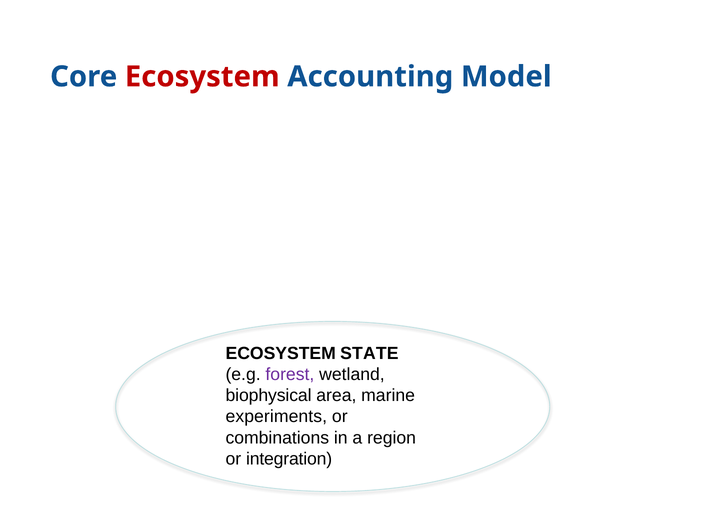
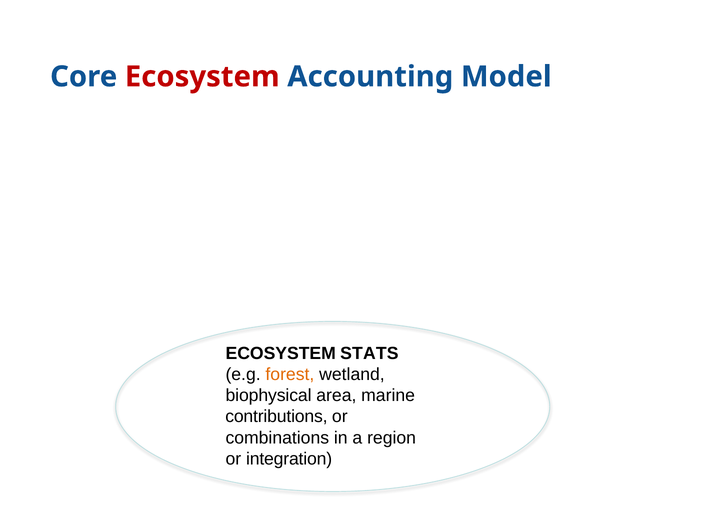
STATE: STATE -> STATS
forest colour: purple -> orange
experiments: experiments -> contributions
